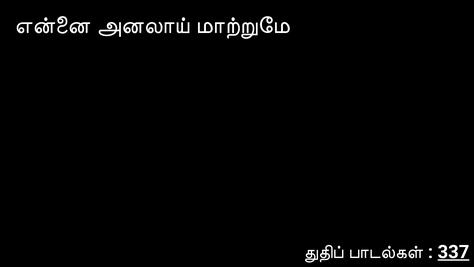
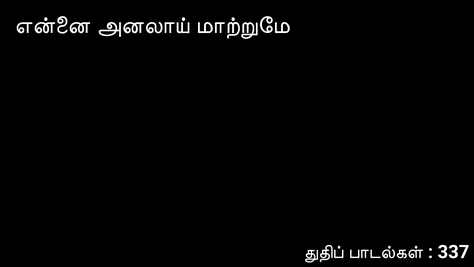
337 underline: present -> none
